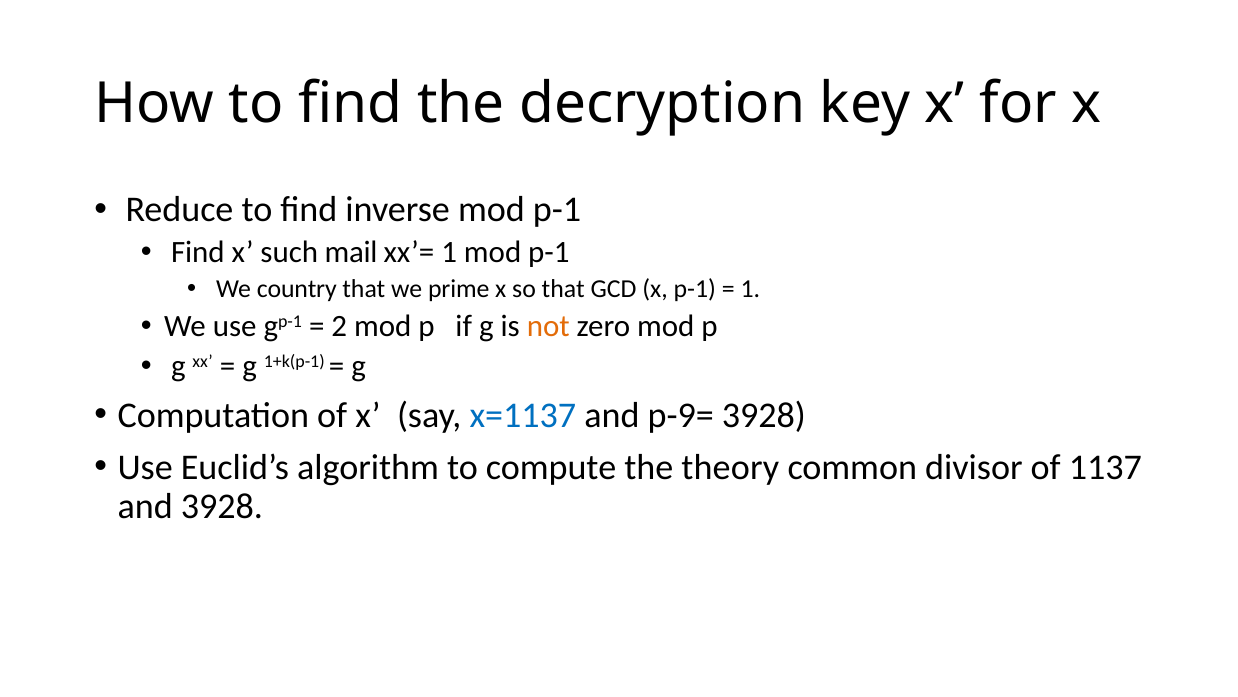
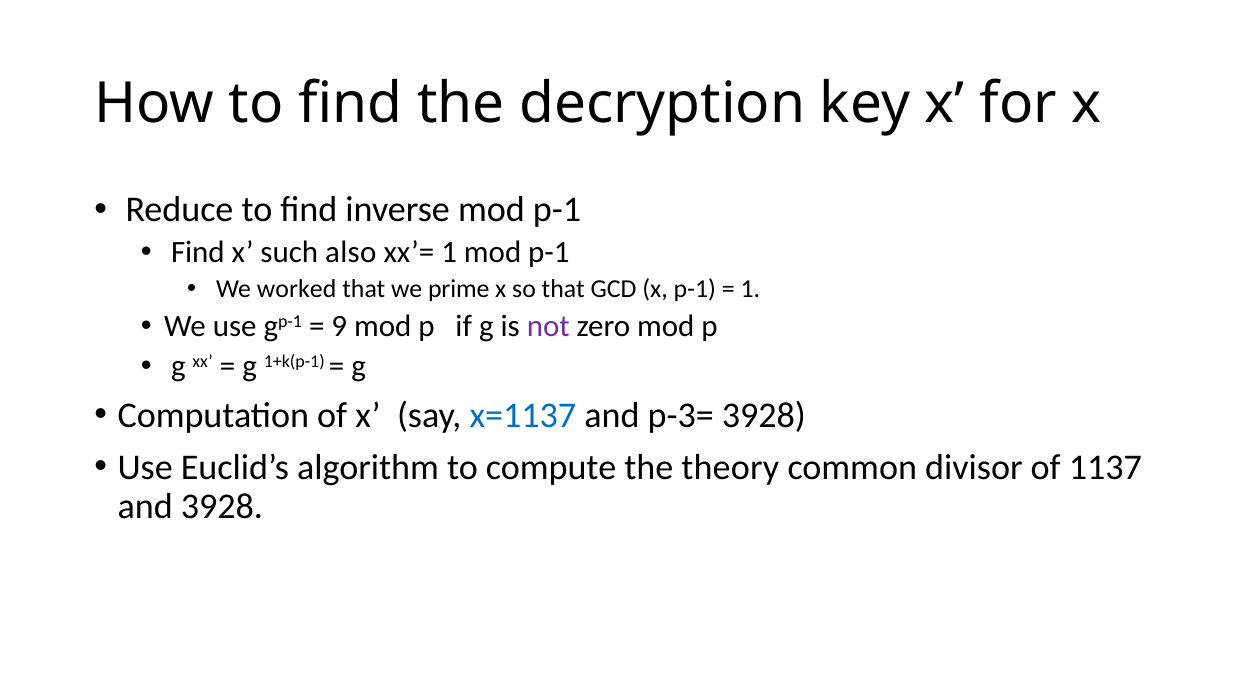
mail: mail -> also
country: country -> worked
2: 2 -> 9
not colour: orange -> purple
p-9=: p-9= -> p-3=
